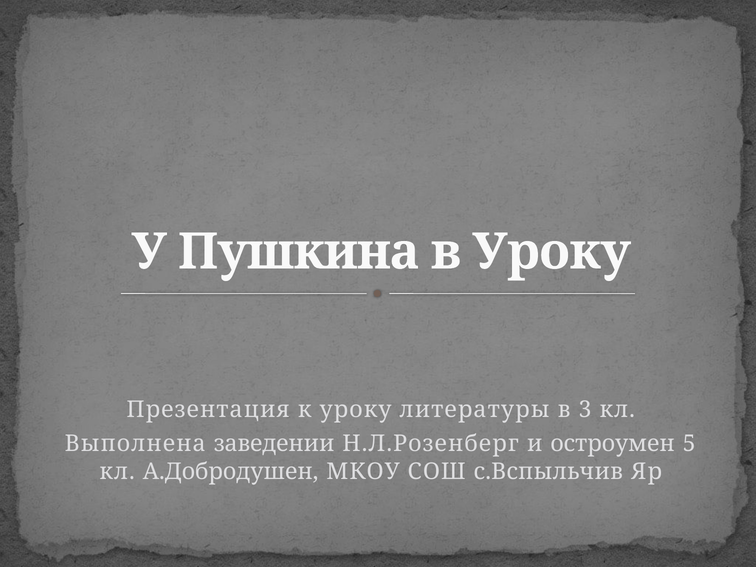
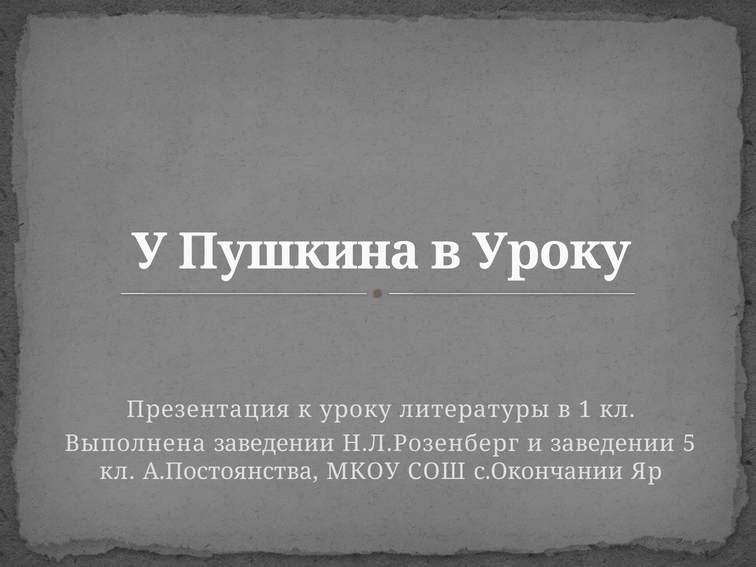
3: 3 -> 1
и остроумен: остроумен -> заведении
А.Добродушен: А.Добродушен -> А.Постоянства
с.Вспыльчив: с.Вспыльчив -> с.Окончании
